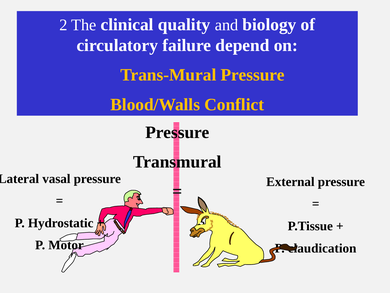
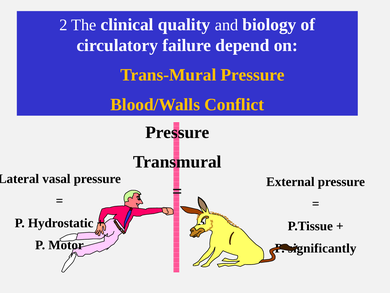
claudication: claudication -> significantly
